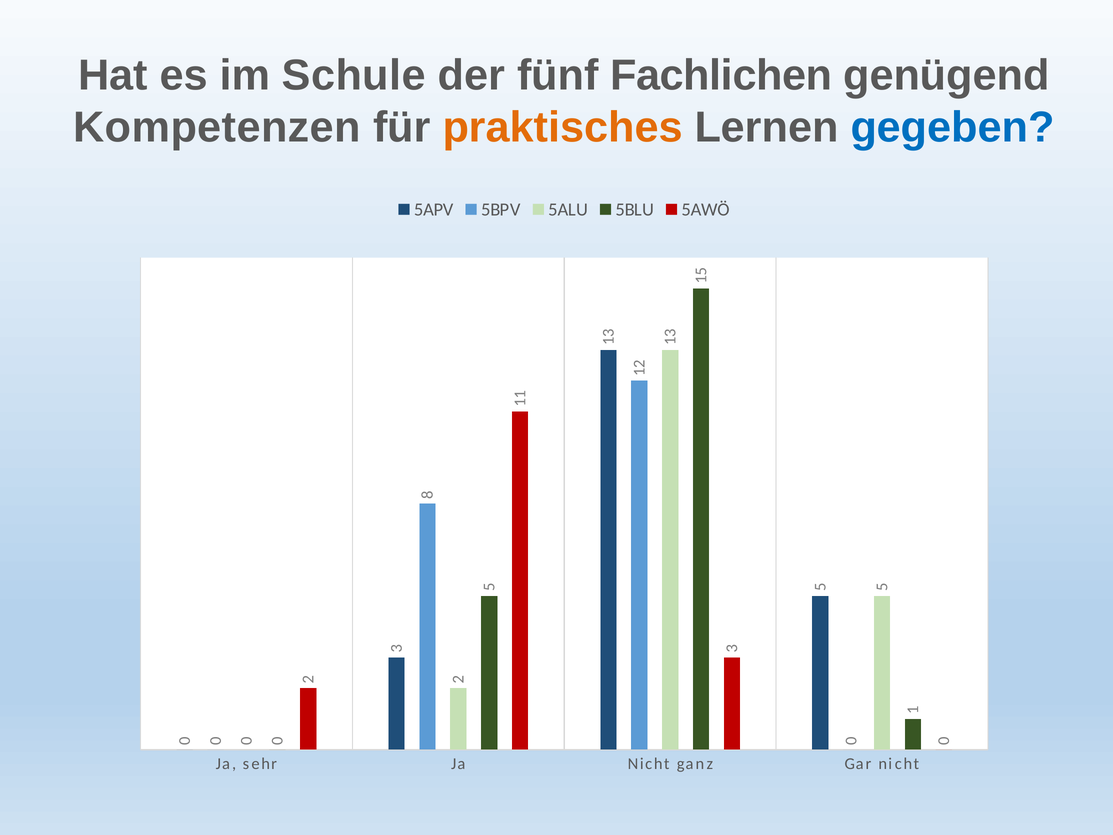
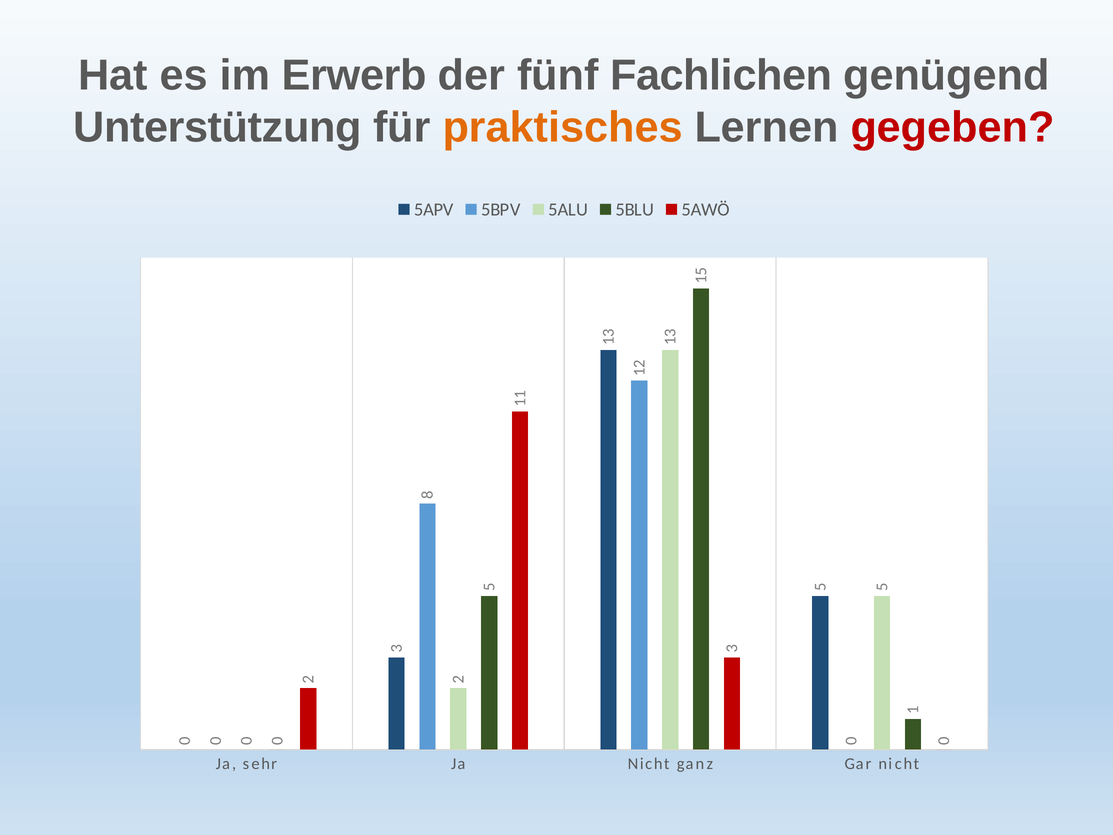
Schule: Schule -> Erwerb
Kompetenzen: Kompetenzen -> Unterstützung
gegeben colour: blue -> red
